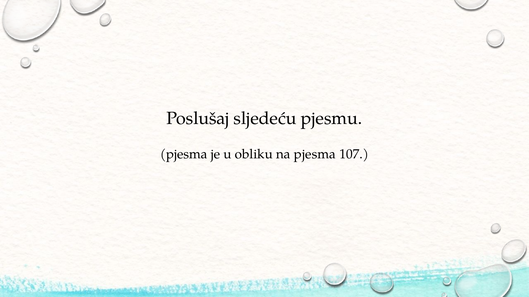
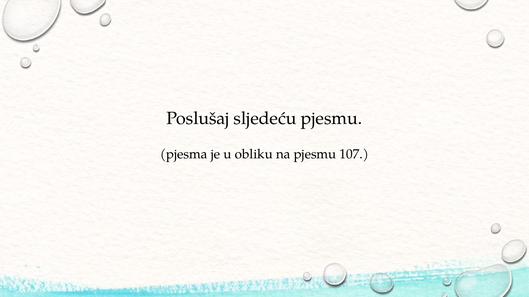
na pjesma: pjesma -> pjesmu
